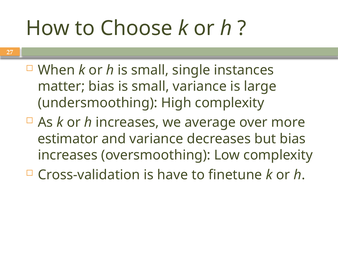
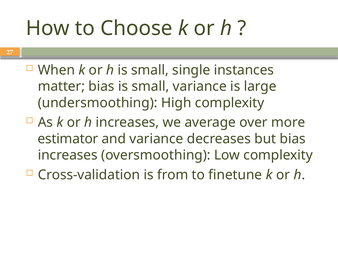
have: have -> from
